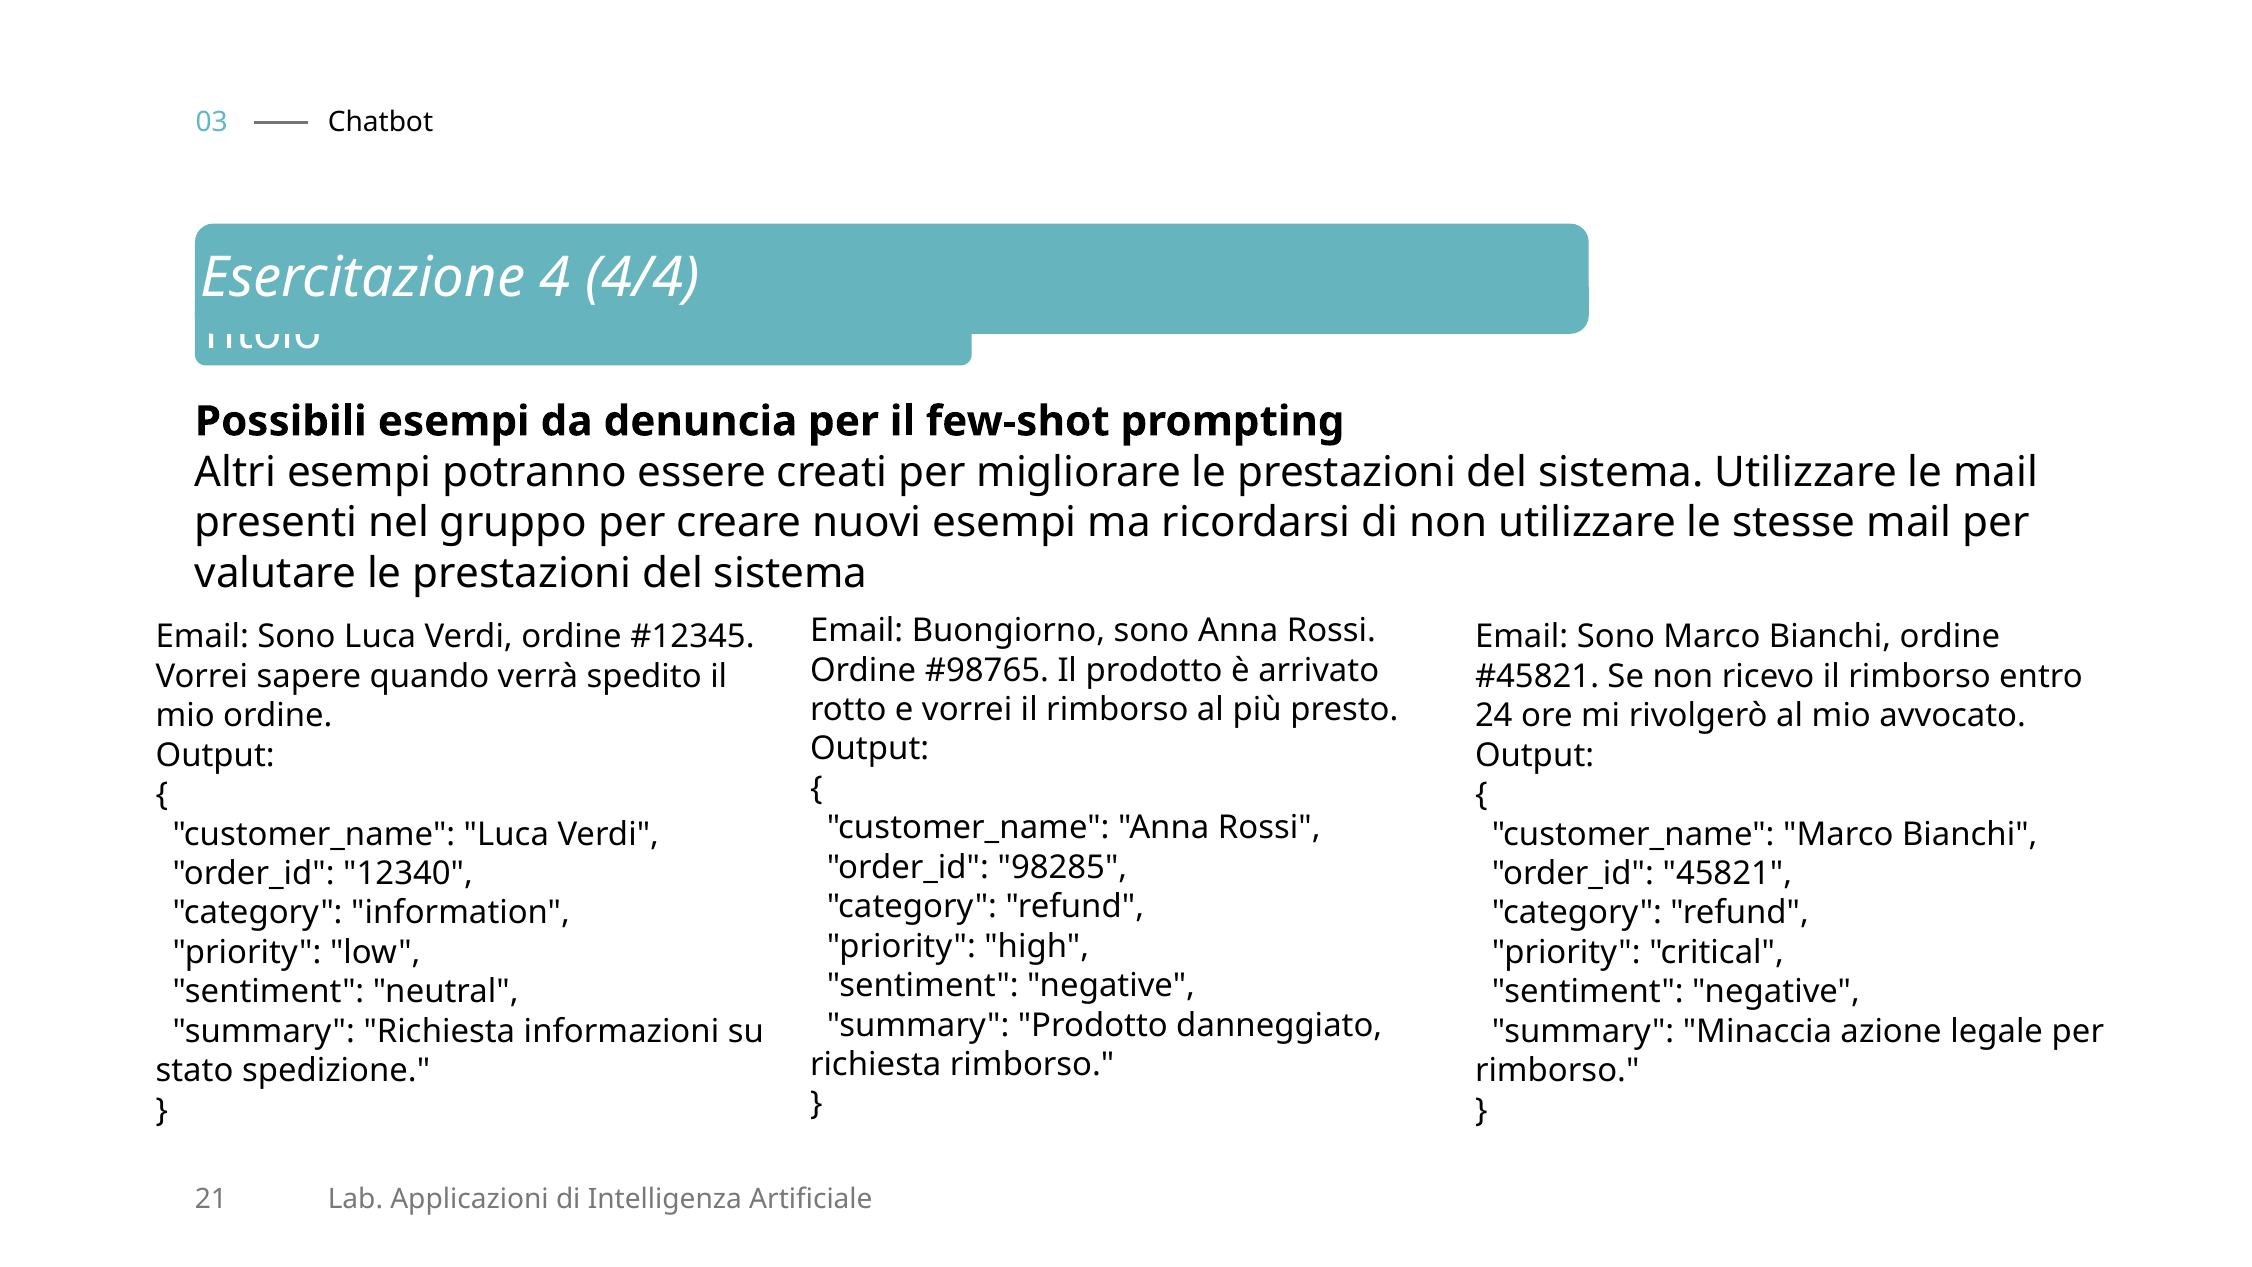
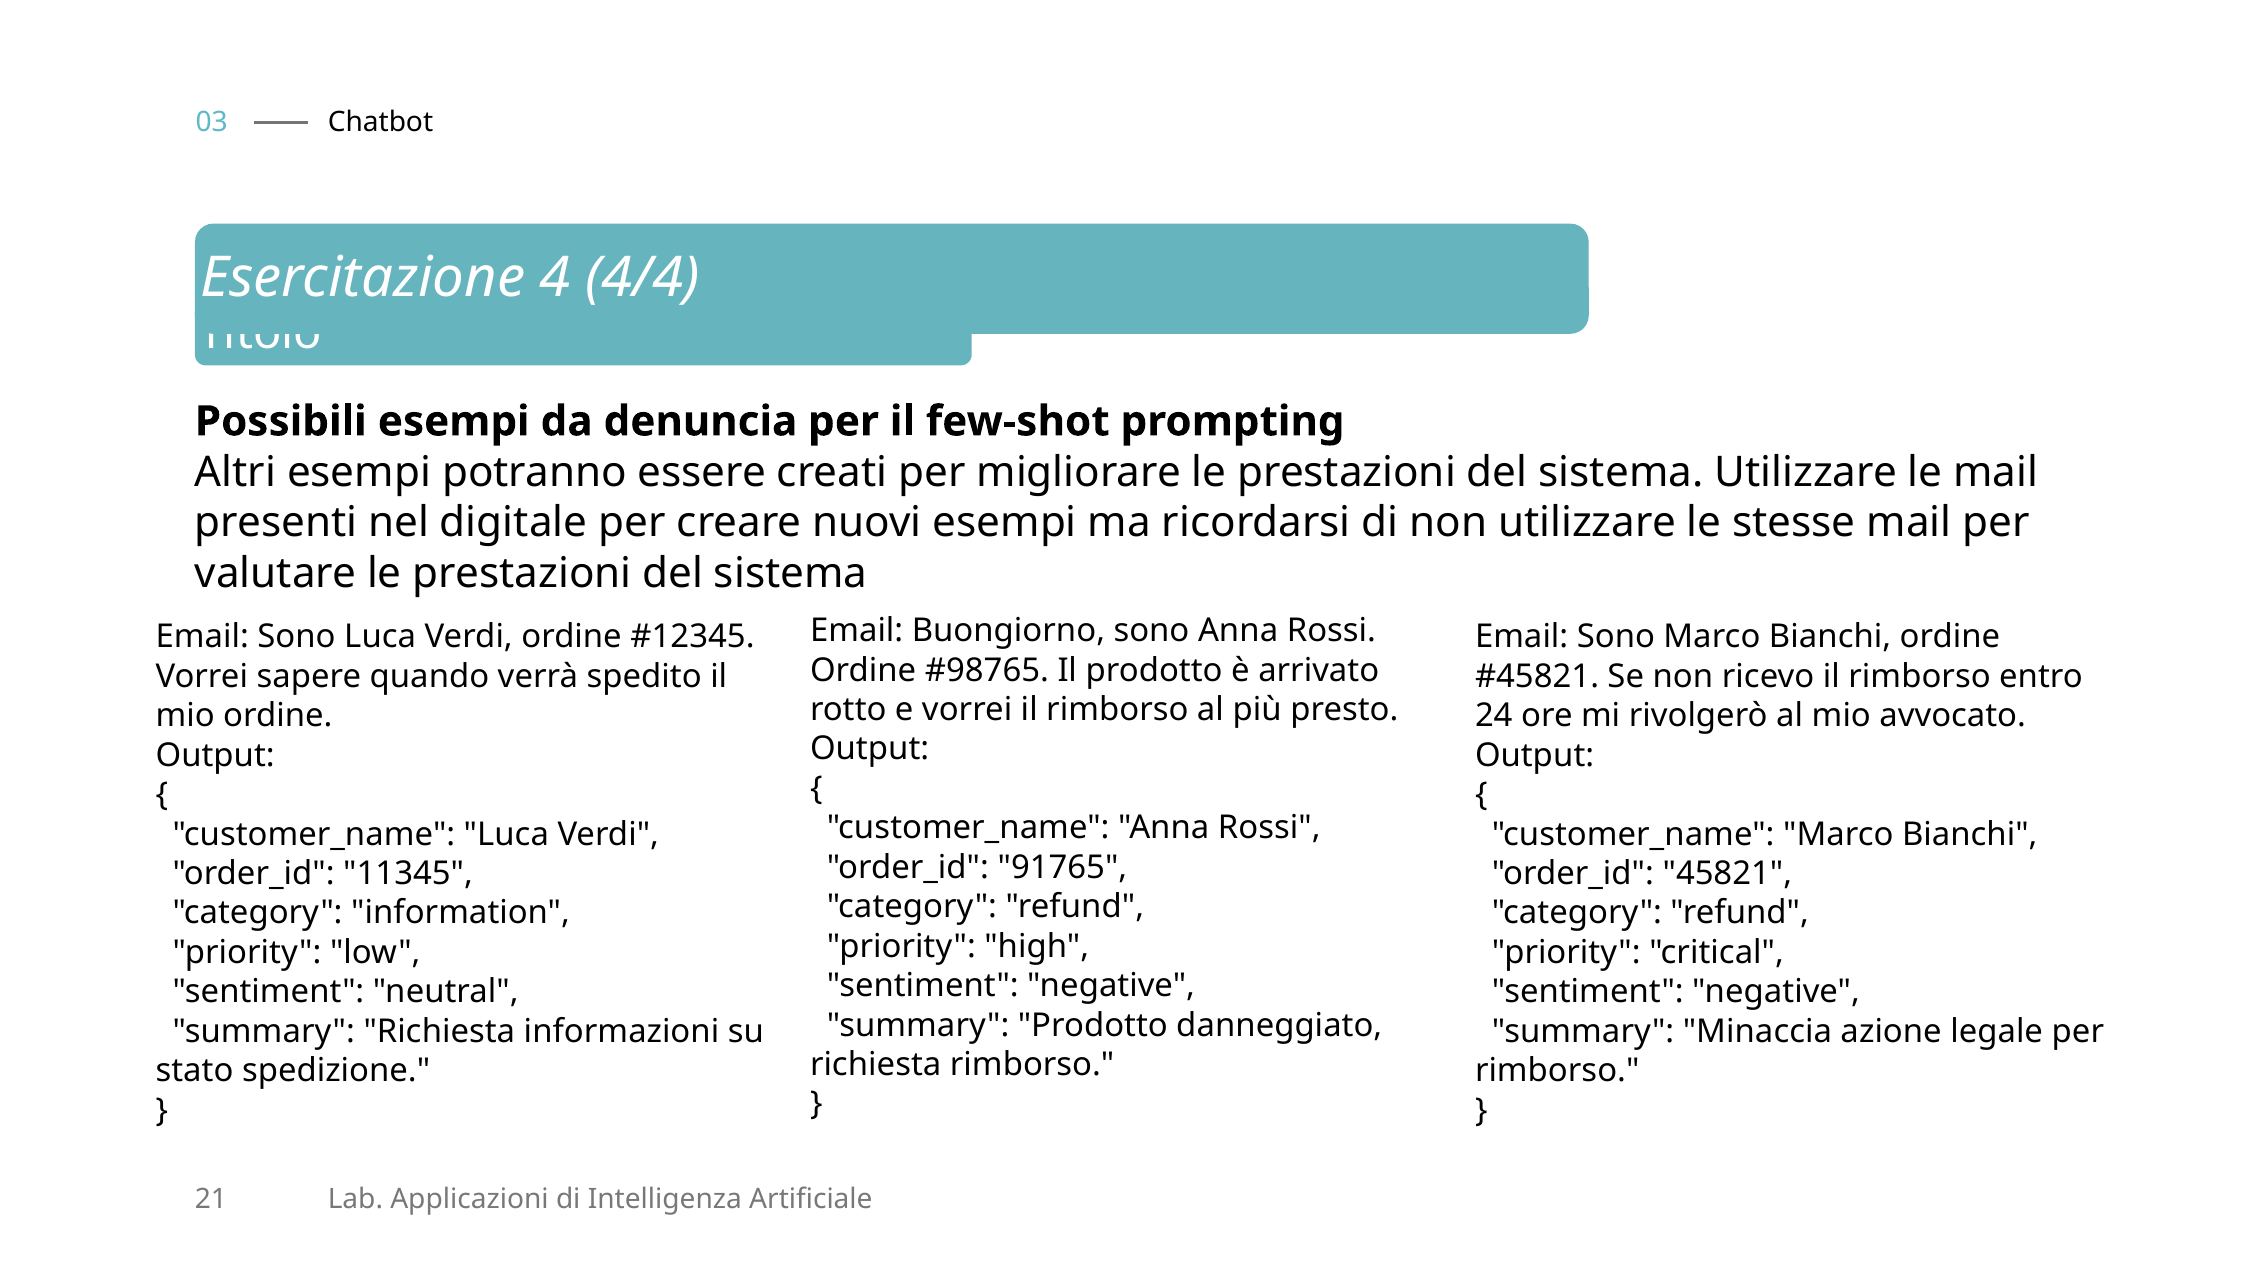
gruppo: gruppo -> digitale
98285: 98285 -> 91765
12340: 12340 -> 11345
